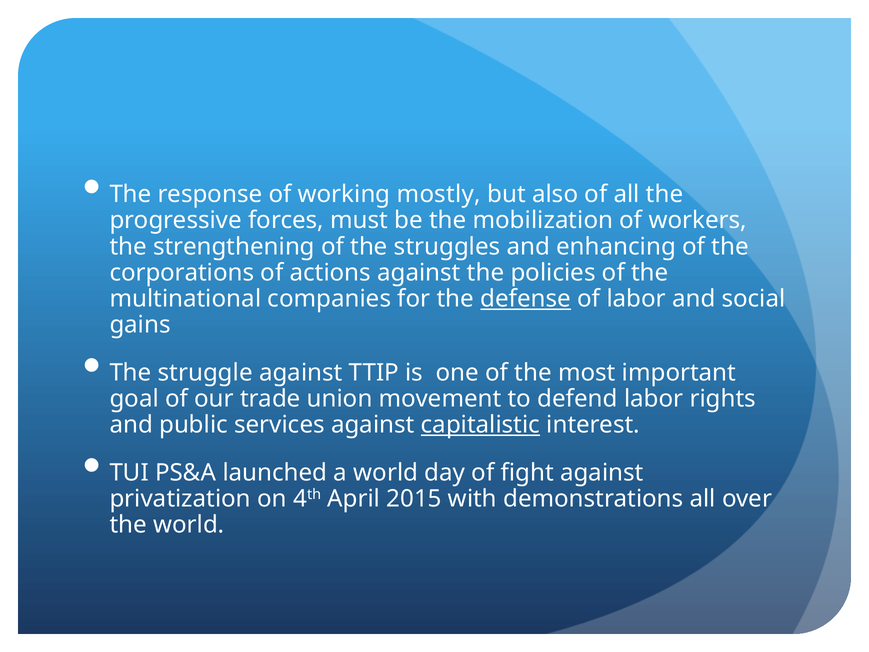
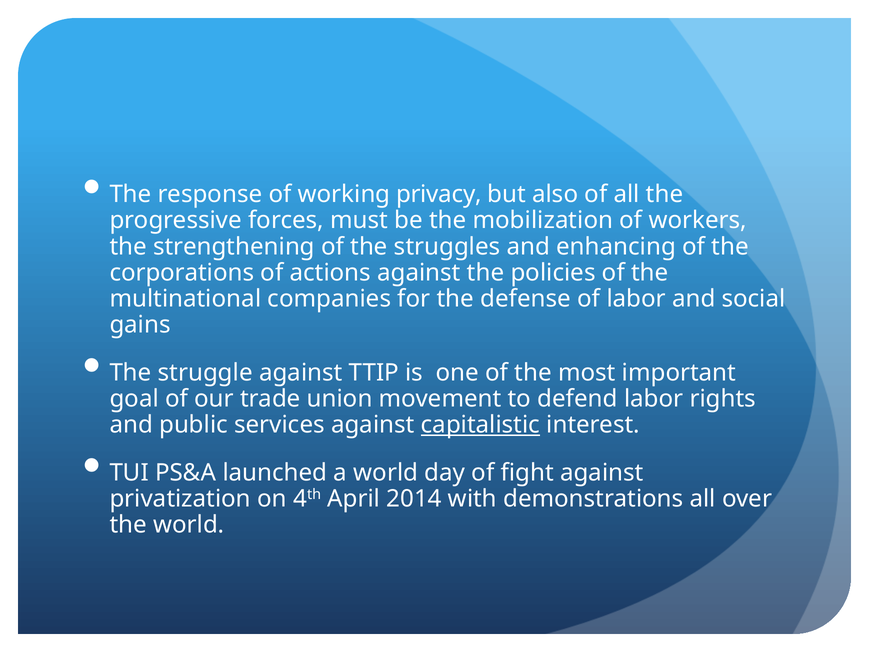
mostly: mostly -> privacy
defense underline: present -> none
2015: 2015 -> 2014
